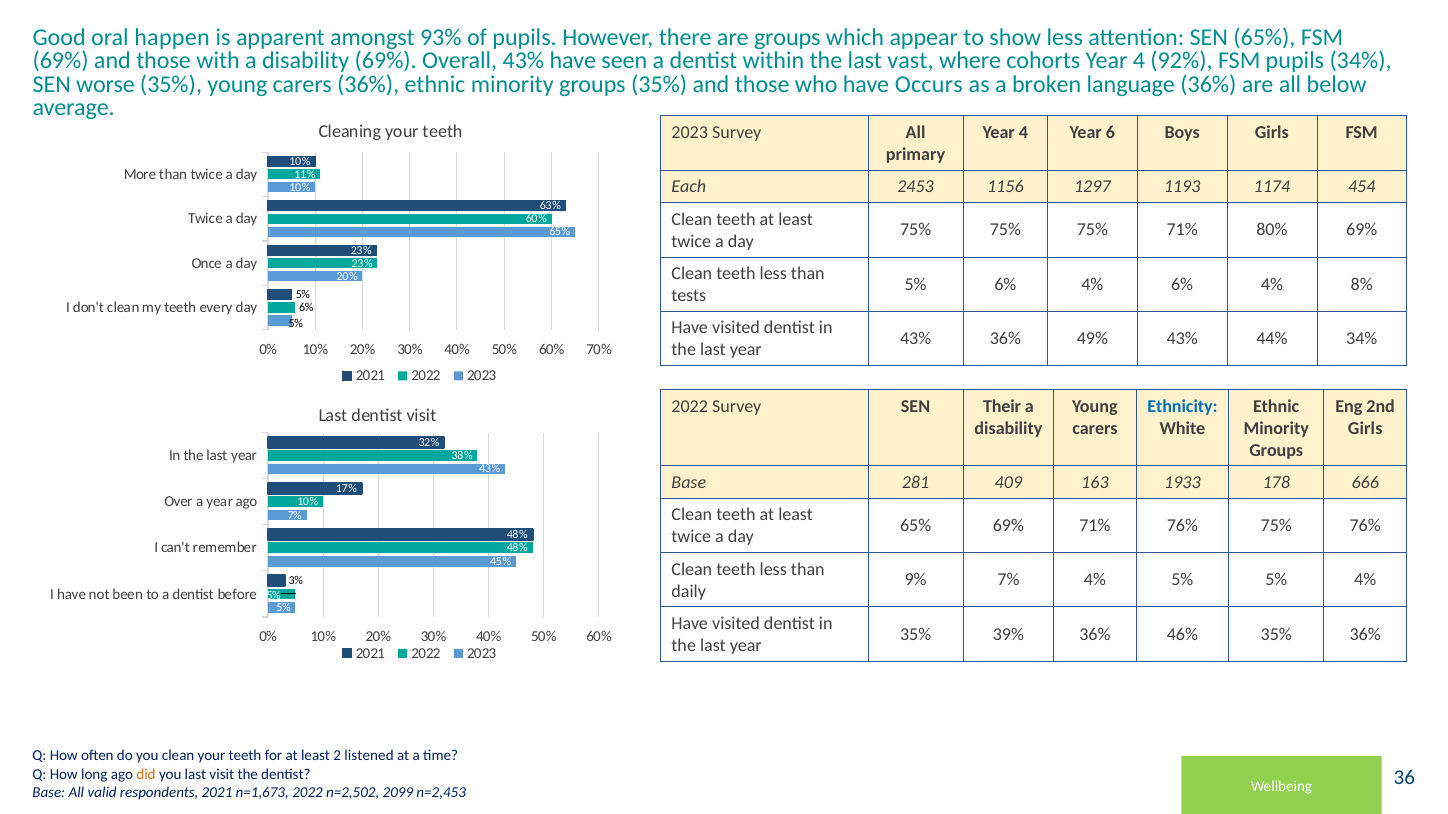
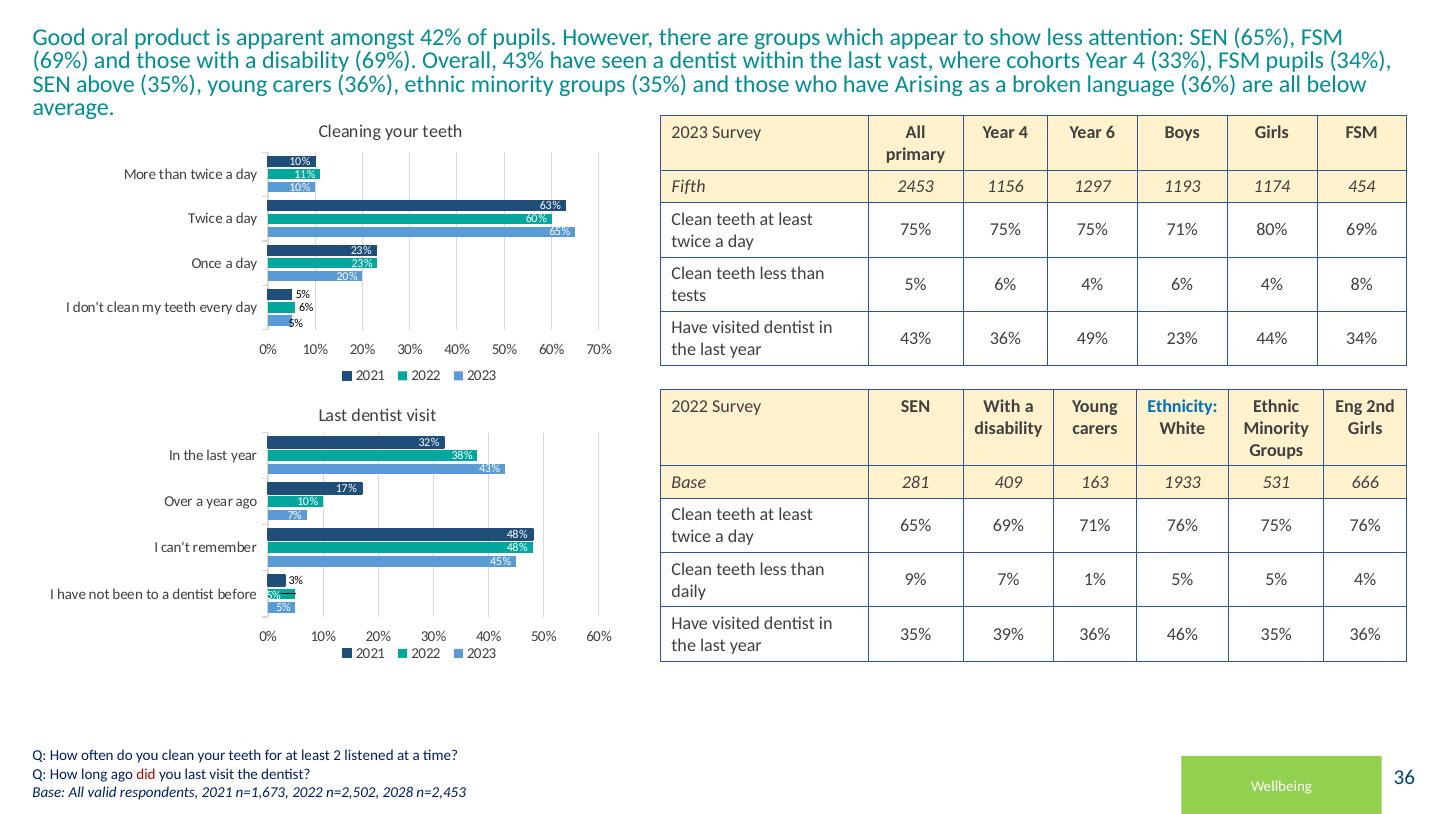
happen: happen -> product
93%: 93% -> 42%
92%: 92% -> 33%
worse: worse -> above
Occurs: Occurs -> Arising
Each: Each -> Fifth
49% 43%: 43% -> 23%
SEN Their: Their -> With
178: 178 -> 531
7% 4%: 4% -> 1%
did colour: orange -> red
2099: 2099 -> 2028
